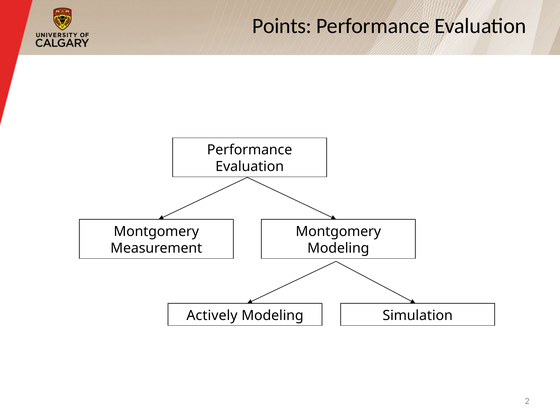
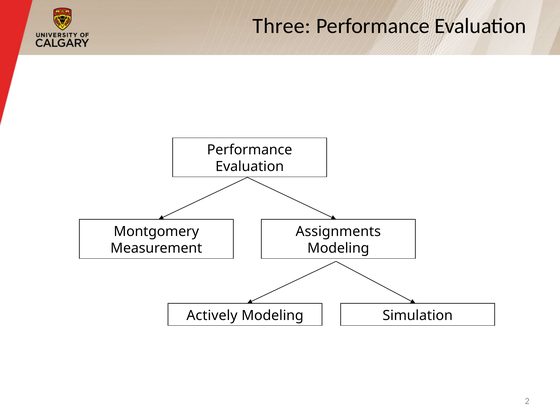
Points: Points -> Three
Montgomery at (338, 231): Montgomery -> Assignments
